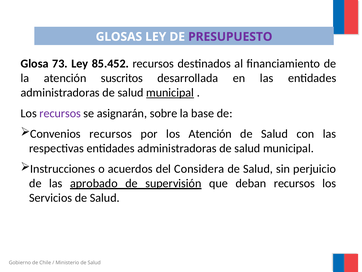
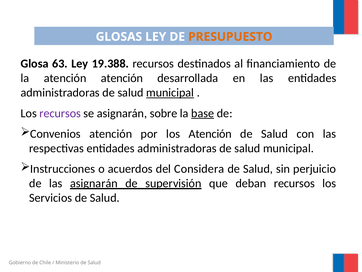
PRESUPUESTO colour: purple -> orange
73: 73 -> 63
85.452: 85.452 -> 19.388
atención suscritos: suscritos -> atención
base underline: none -> present
Convenios recursos: recursos -> atención
las aprobado: aprobado -> asignarán
